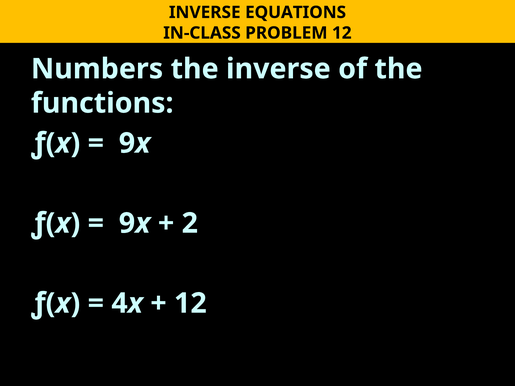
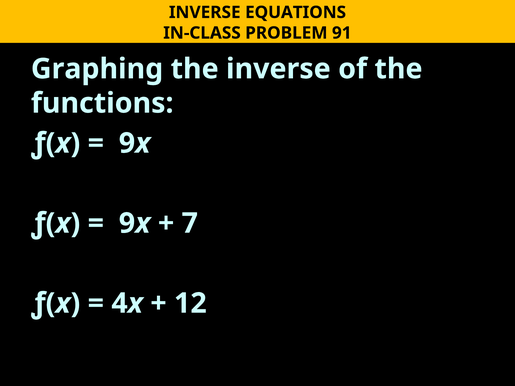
PROBLEM 12: 12 -> 91
Numbers: Numbers -> Graphing
2: 2 -> 7
